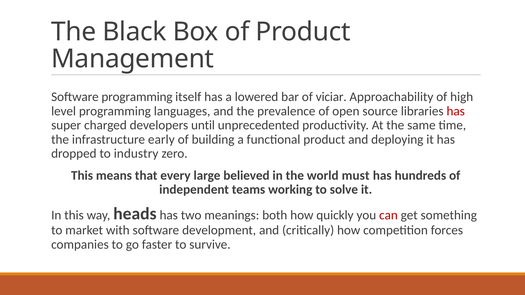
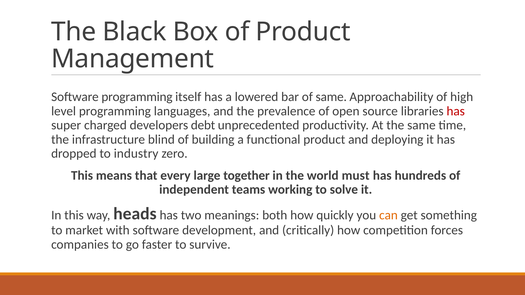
of viciar: viciar -> same
until: until -> debt
early: early -> blind
believed: believed -> together
can colour: red -> orange
